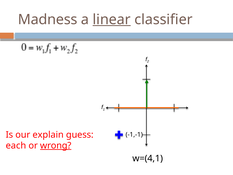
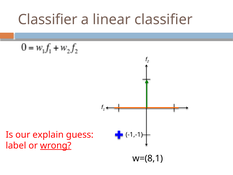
Madness at (48, 19): Madness -> Classifier
linear underline: present -> none
each: each -> label
w=(4,1: w=(4,1 -> w=(8,1
